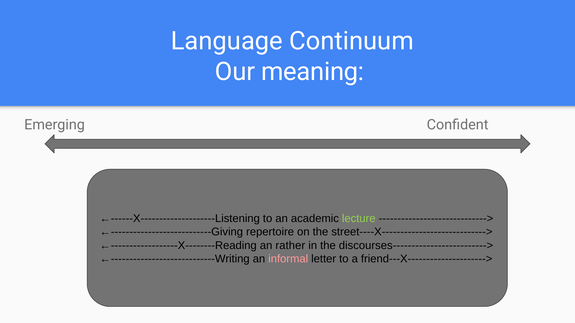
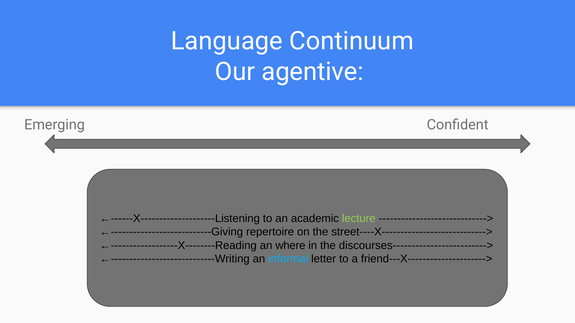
meaning: meaning -> agentive
rather: rather -> where
informal colour: pink -> light blue
